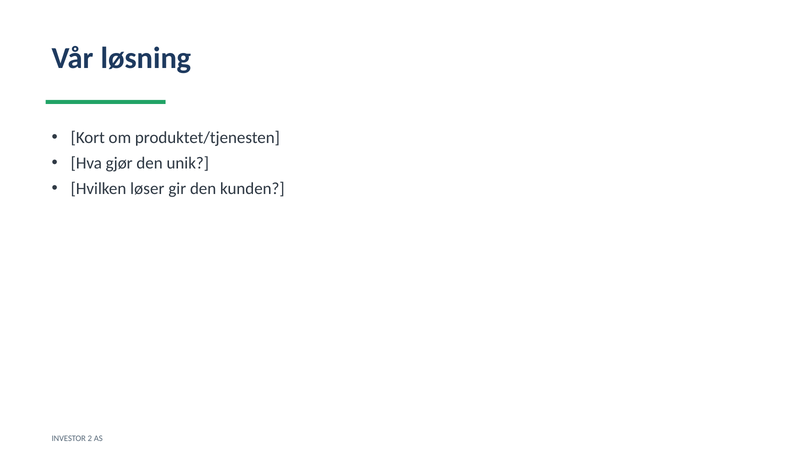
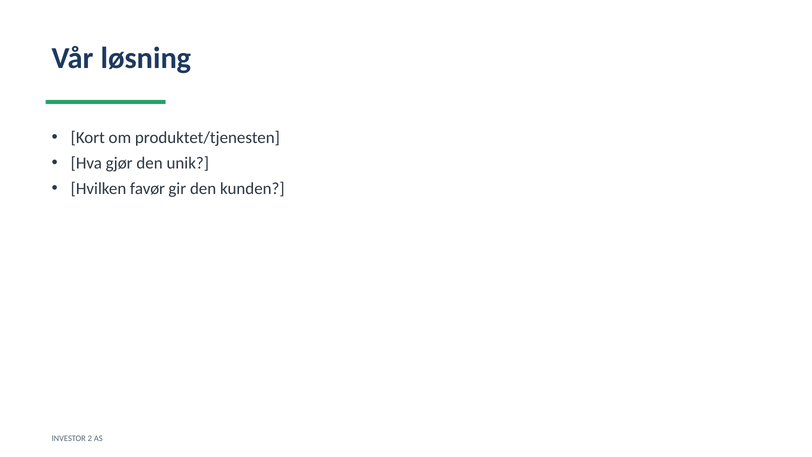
løser: løser -> favør
